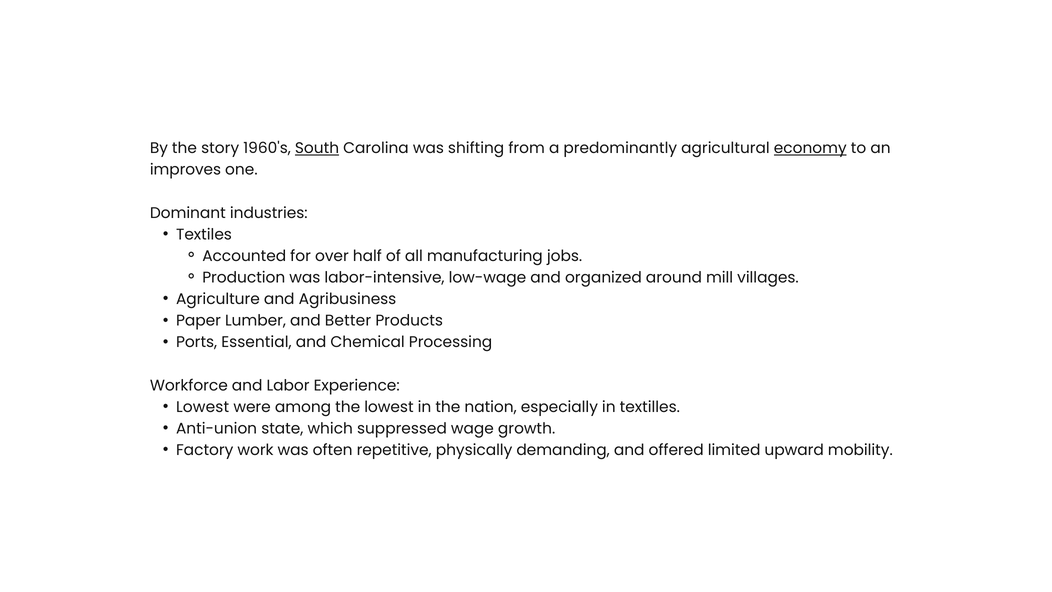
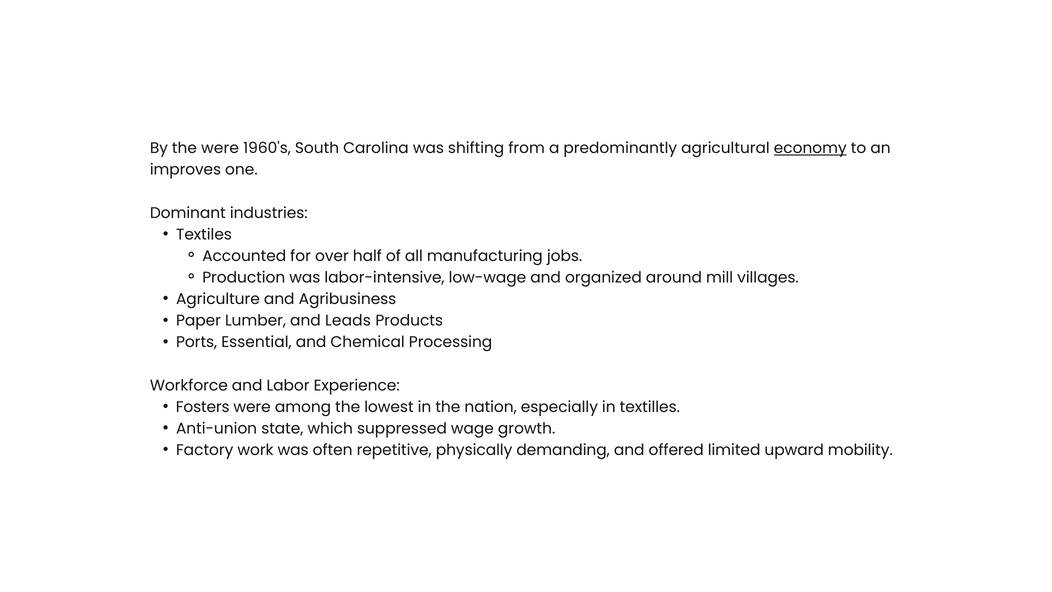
the story: story -> were
South underline: present -> none
Better: Better -> Leads
Lowest at (203, 407): Lowest -> Fosters
